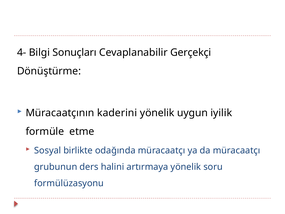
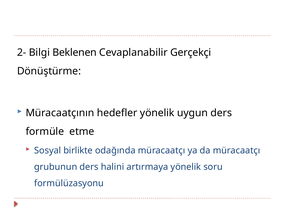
4-: 4- -> 2-
Sonuçları: Sonuçları -> Beklenen
kaderini: kaderini -> hedefler
uygun iyilik: iyilik -> ders
